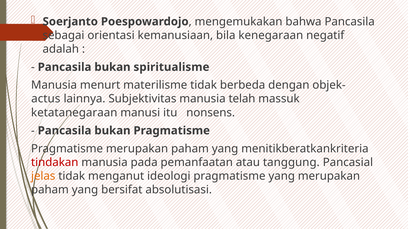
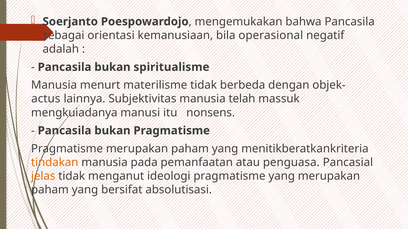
kenegaraan: kenegaraan -> operasional
ketatanegaraan: ketatanegaraan -> mengkuiadanya
tindakan colour: red -> orange
tanggung: tanggung -> penguasa
